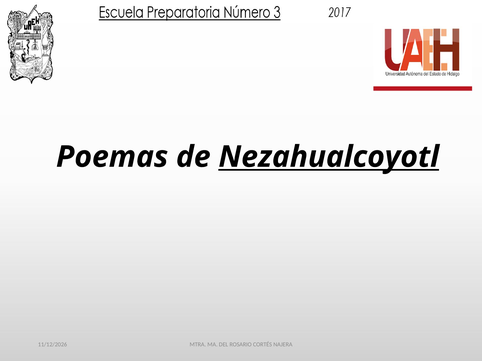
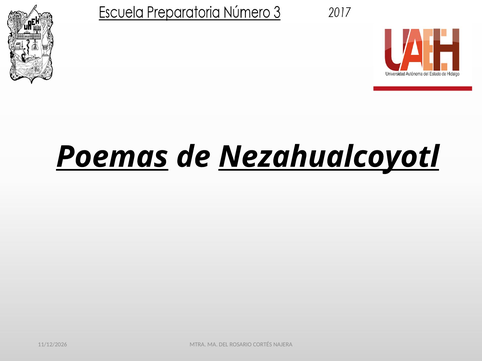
Poemas underline: none -> present
